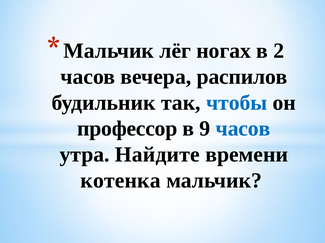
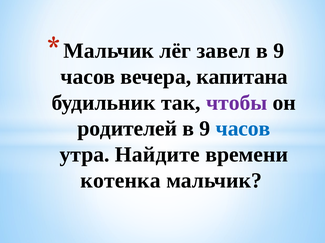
ногах: ногах -> завел
2 at (279, 51): 2 -> 9
распилов: распилов -> капитана
чтобы colour: blue -> purple
профессор: профессор -> родителей
